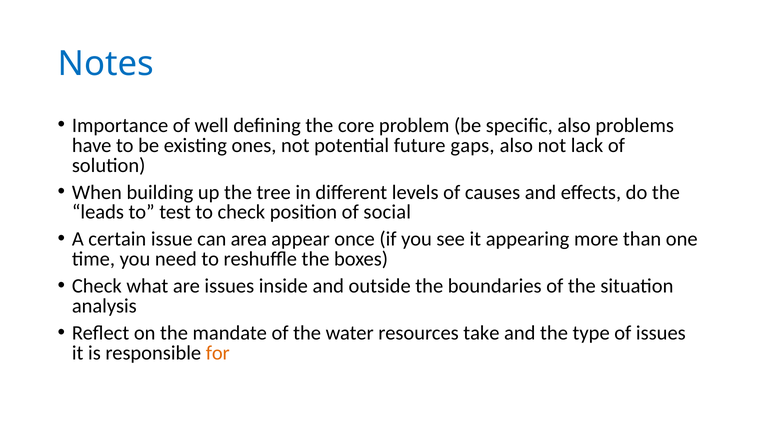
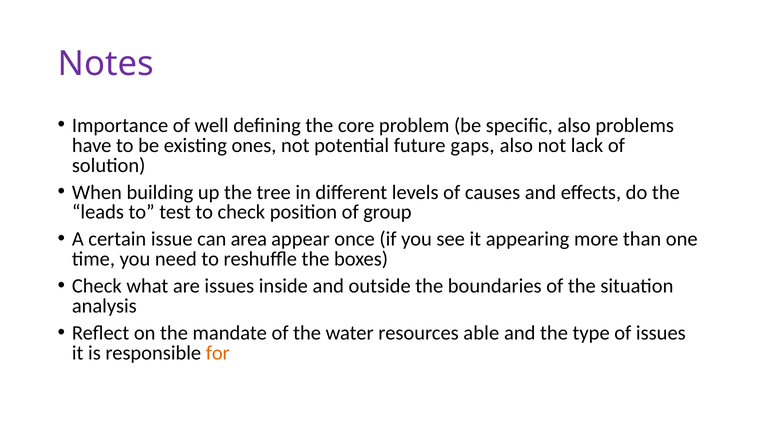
Notes colour: blue -> purple
social: social -> group
take: take -> able
